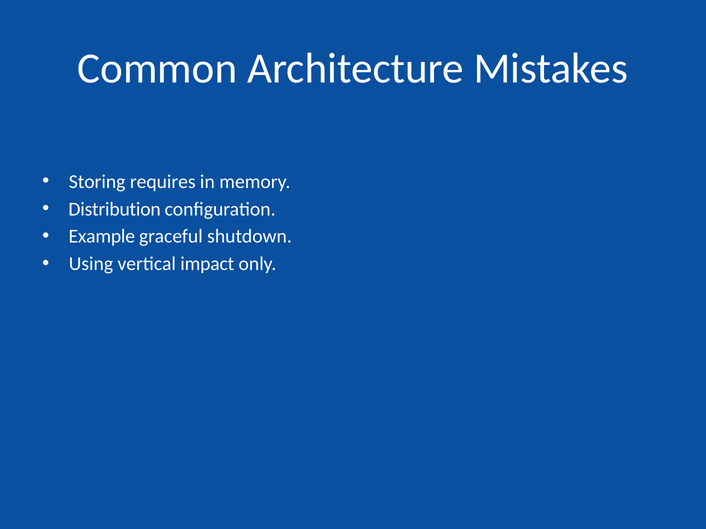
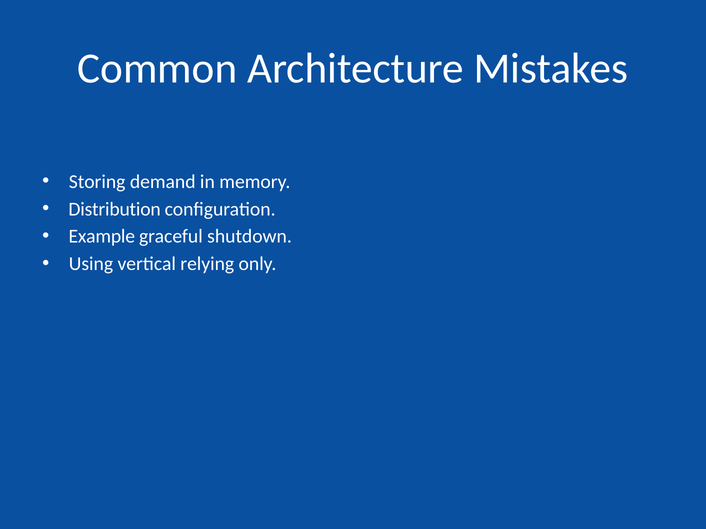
requires: requires -> demand
impact: impact -> relying
